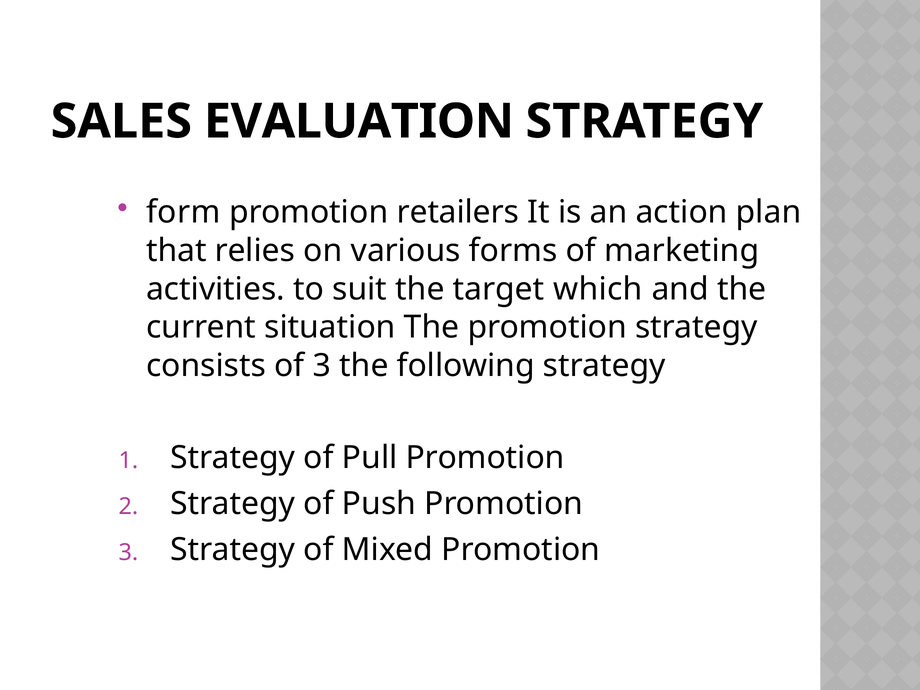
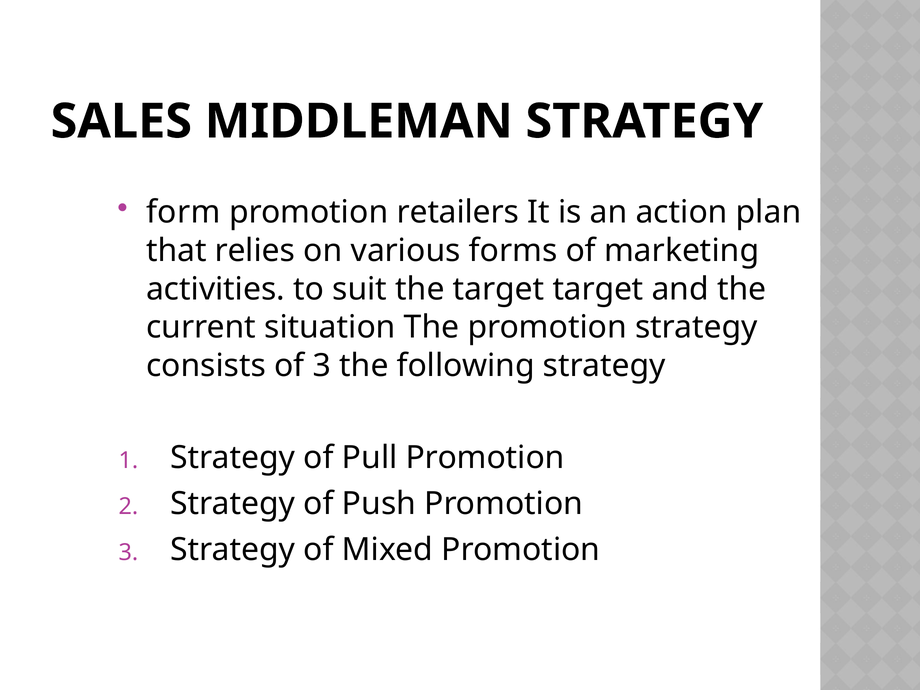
EVALUATION: EVALUATION -> MIDDLEMAN
target which: which -> target
